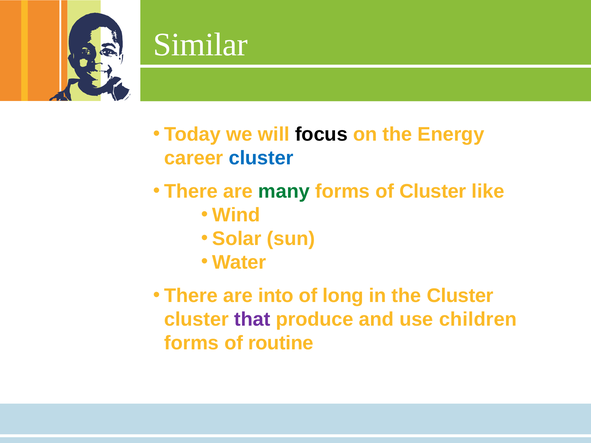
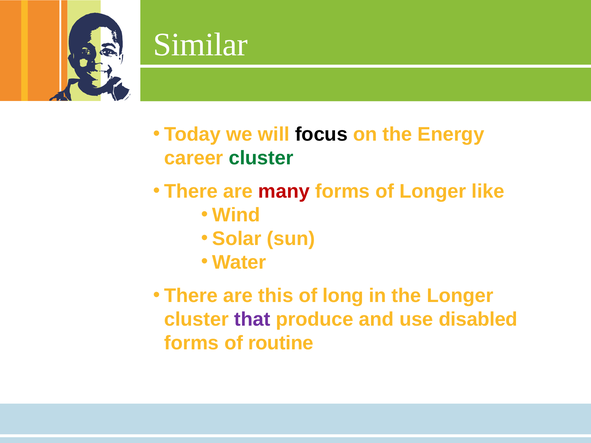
cluster at (261, 158) colour: blue -> green
many colour: green -> red
of Cluster: Cluster -> Longer
into: into -> this
the Cluster: Cluster -> Longer
children: children -> disabled
